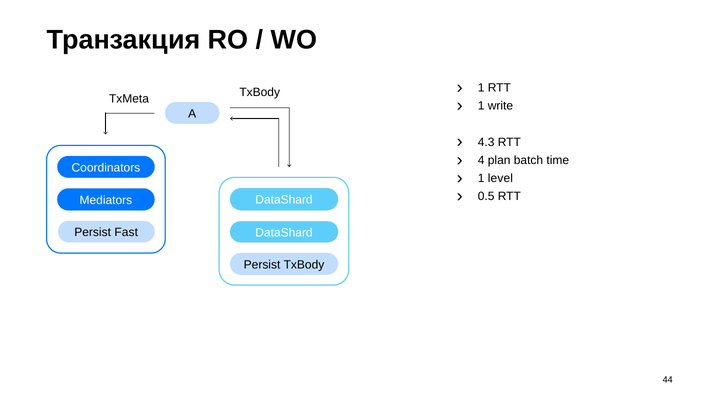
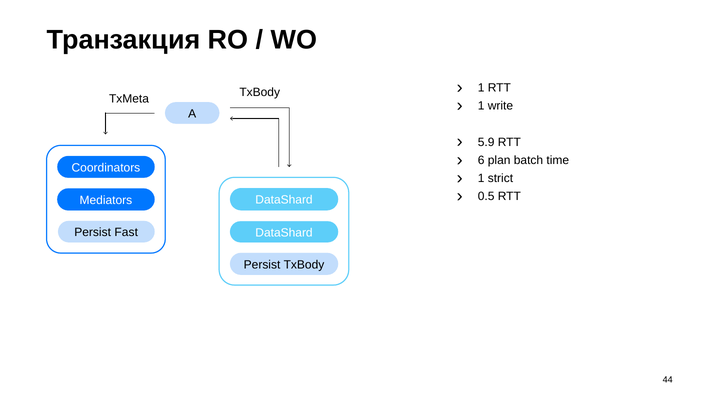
4.3: 4.3 -> 5.9
4: 4 -> 6
level: level -> strict
